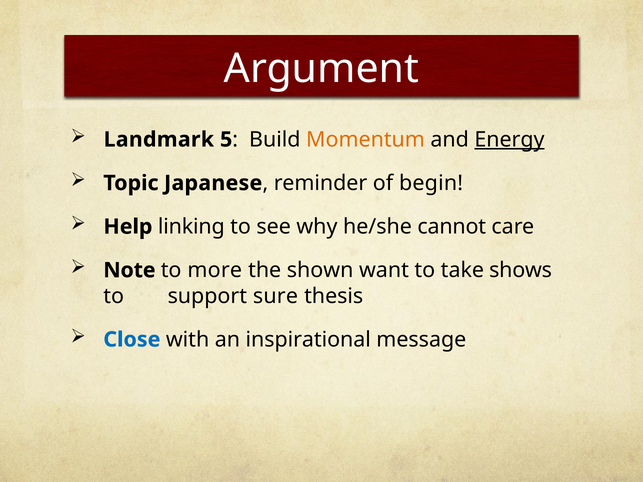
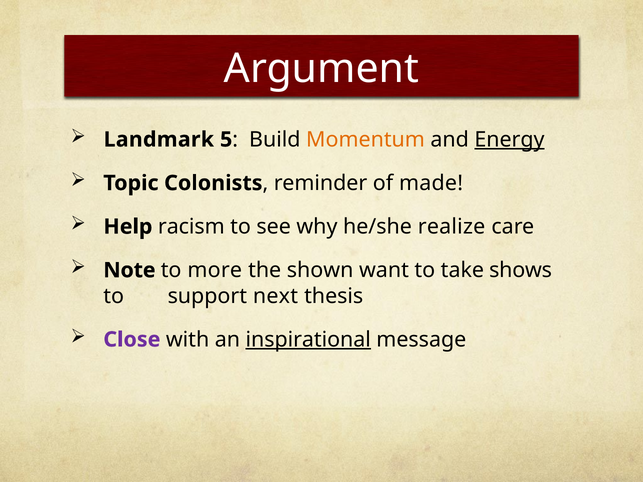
Japanese: Japanese -> Colonists
begin: begin -> made
linking: linking -> racism
cannot: cannot -> realize
sure: sure -> next
Close colour: blue -> purple
inspirational underline: none -> present
